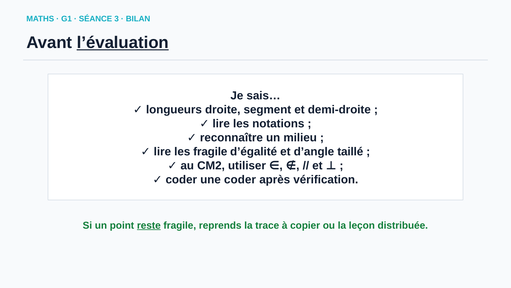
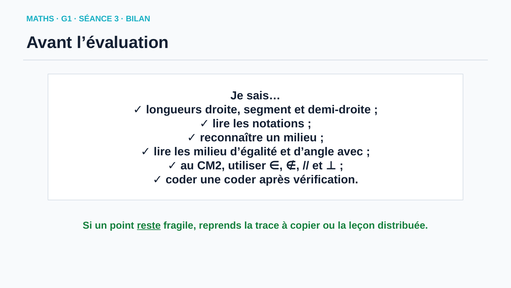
l’évaluation underline: present -> none
les fragile: fragile -> milieu
taillé: taillé -> avec
